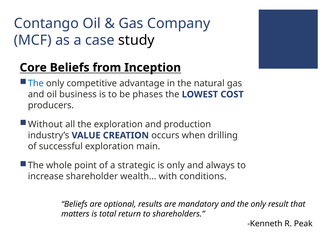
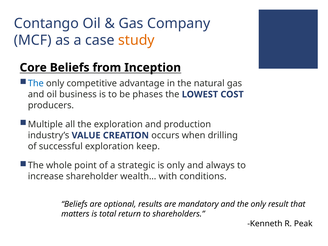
study colour: black -> orange
Without: Without -> Multiple
main: main -> keep
